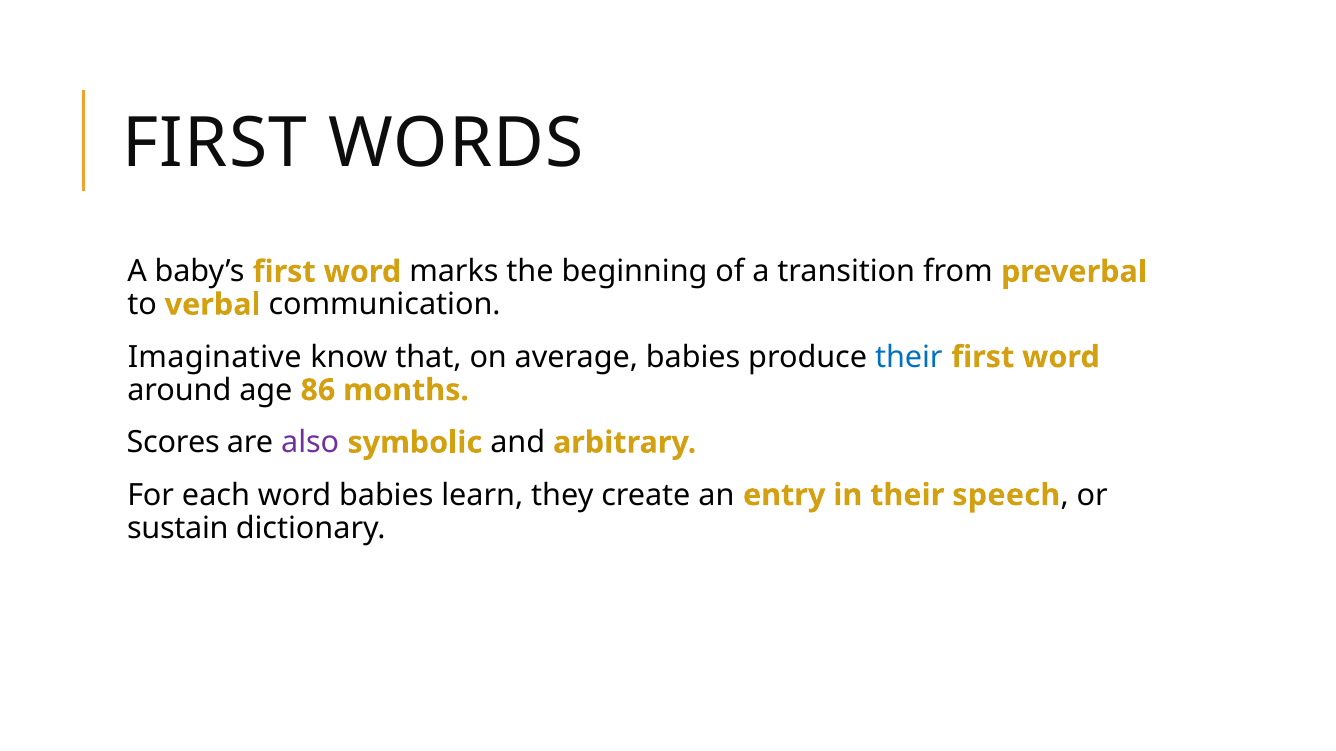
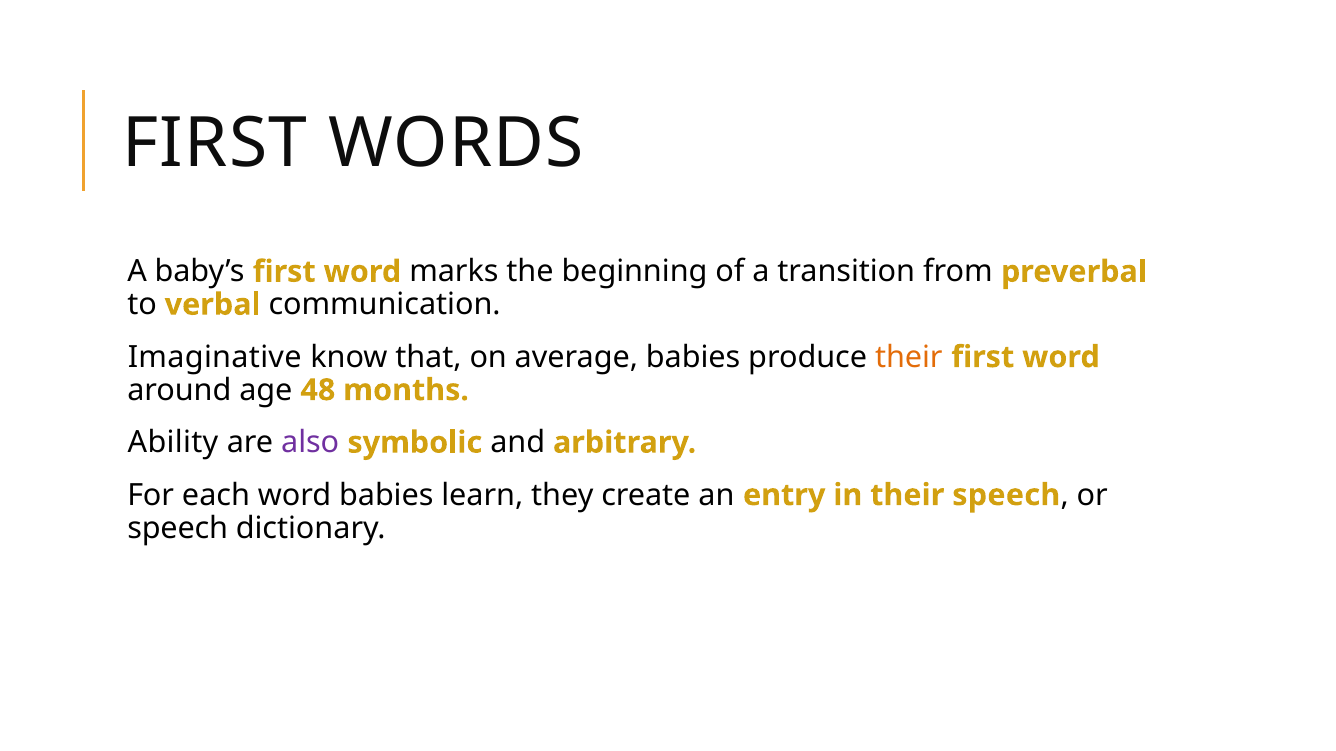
their at (909, 357) colour: blue -> orange
86: 86 -> 48
Scores: Scores -> Ability
sustain at (178, 528): sustain -> speech
